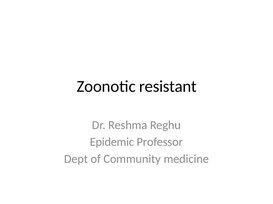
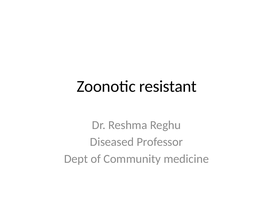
Epidemic: Epidemic -> Diseased
